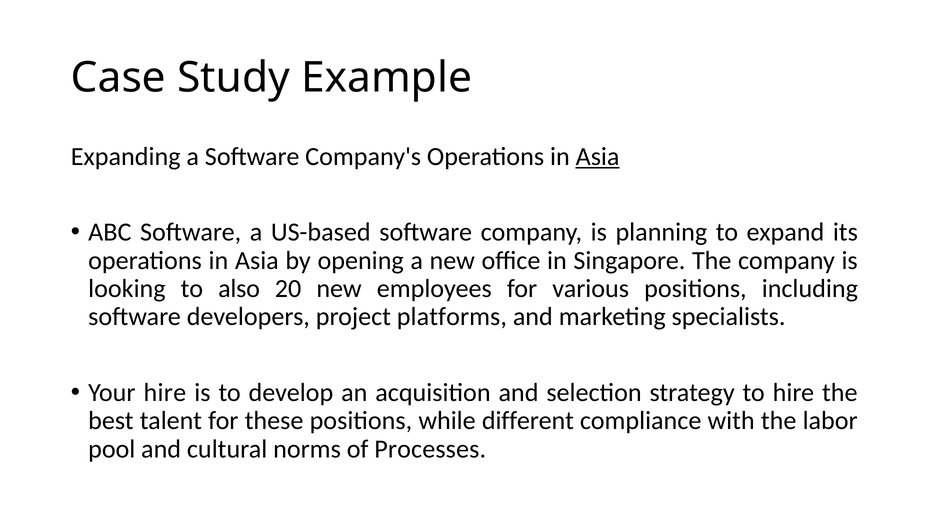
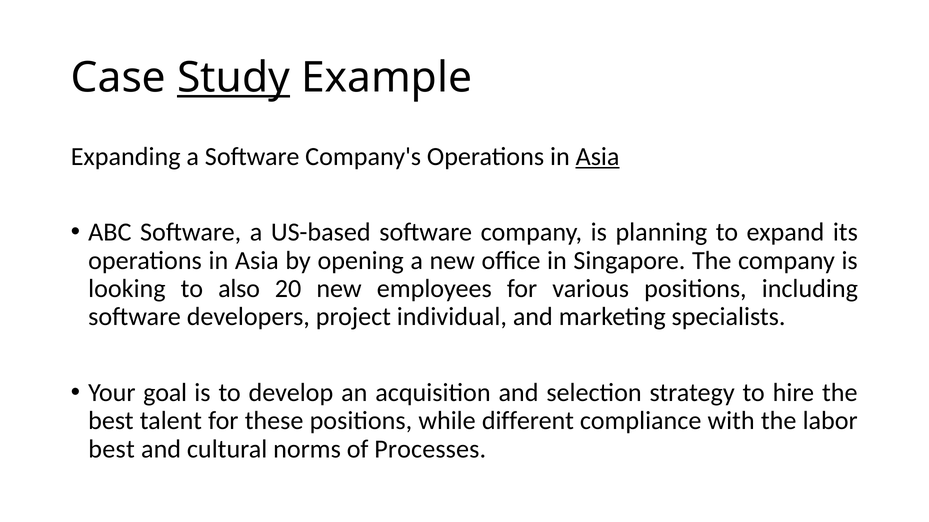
Study underline: none -> present
platforms: platforms -> individual
Your hire: hire -> goal
pool at (112, 450): pool -> best
